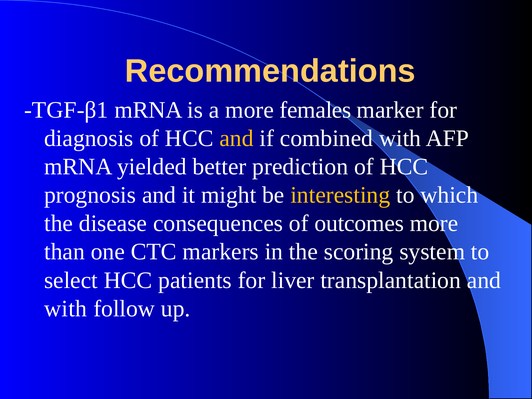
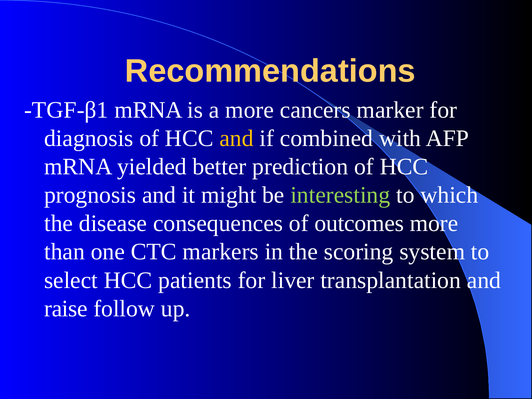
females: females -> cancers
interesting colour: yellow -> light green
with at (66, 309): with -> raise
